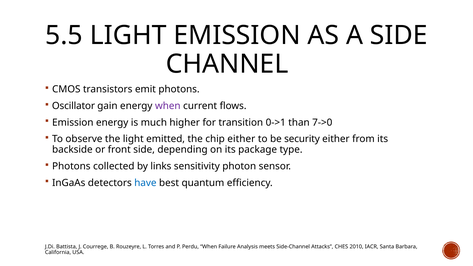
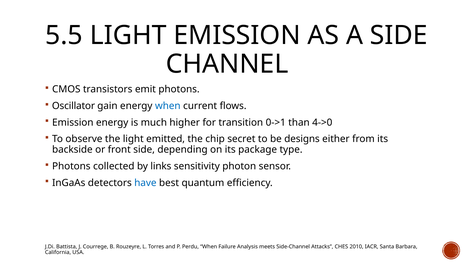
when at (168, 106) colour: purple -> blue
7->0: 7->0 -> 4->0
chip either: either -> secret
security: security -> designs
